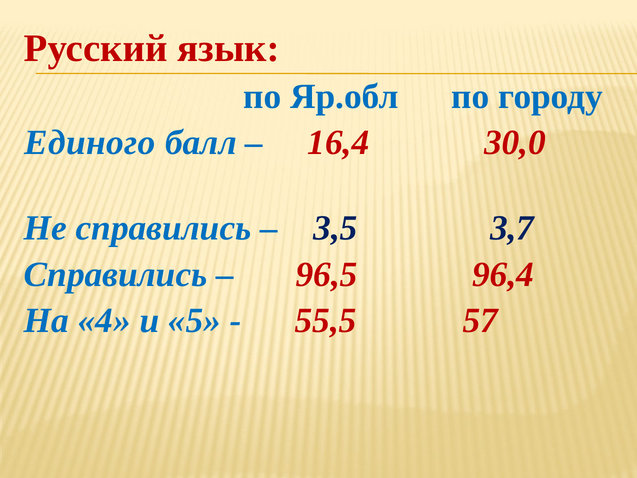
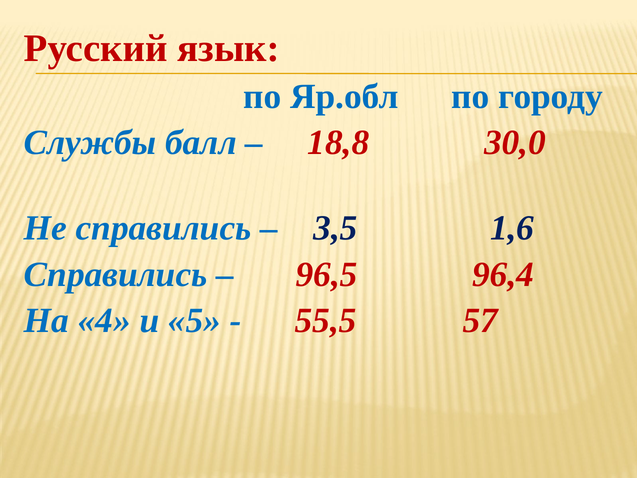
Единого: Единого -> Службы
16,4: 16,4 -> 18,8
3,7: 3,7 -> 1,6
